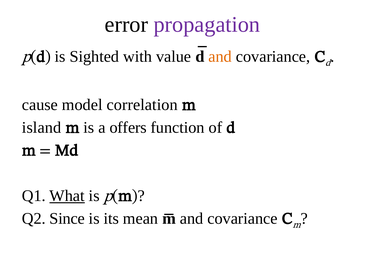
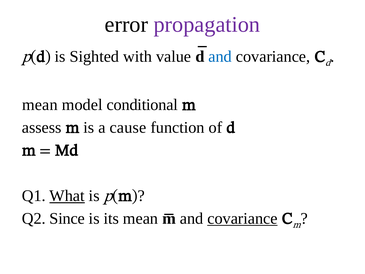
and at (220, 56) colour: orange -> blue
cause at (40, 105): cause -> mean
correlation: correlation -> conditional
island: island -> assess
offers: offers -> cause
covariance at (242, 218) underline: none -> present
